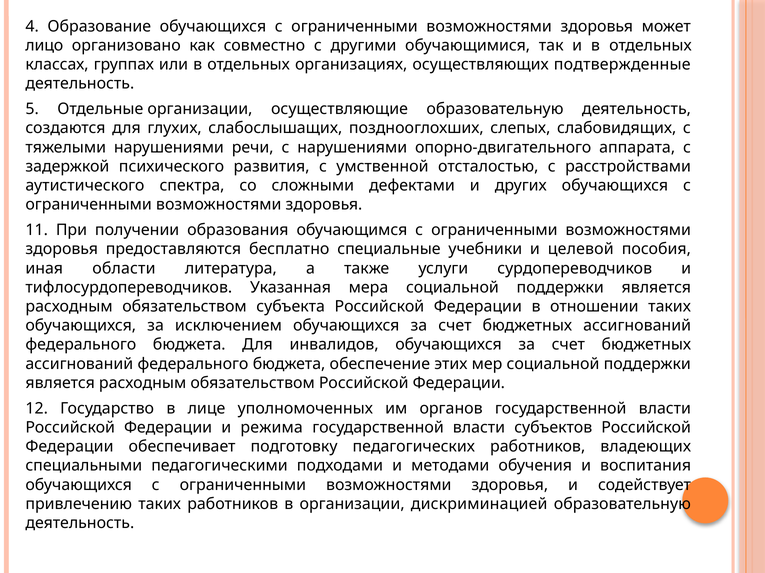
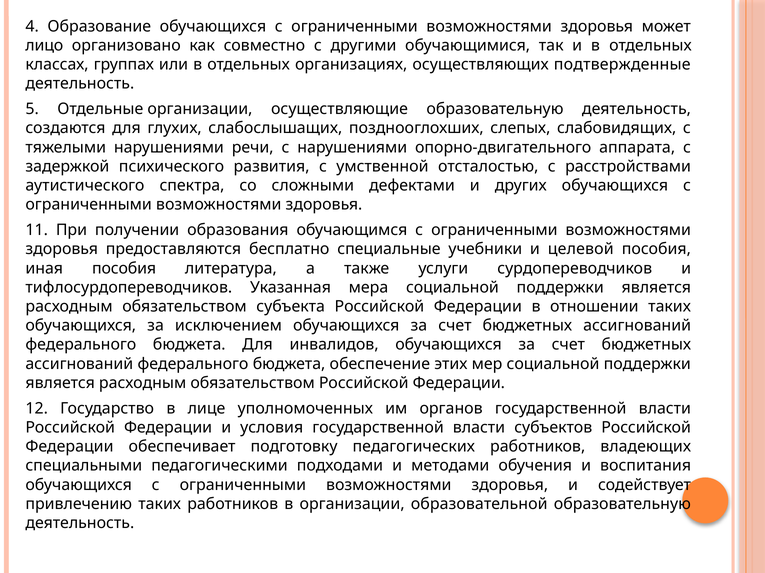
иная области: области -> пособия
режима: режима -> условия
дискриминацией: дискриминацией -> образовательной
